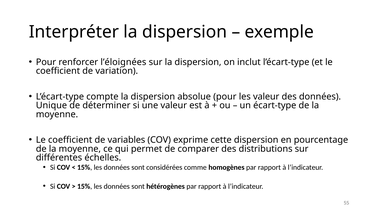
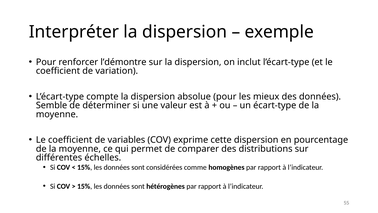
l’éloignées: l’éloignées -> l’démontre
les valeur: valeur -> mieux
Unique: Unique -> Semble
